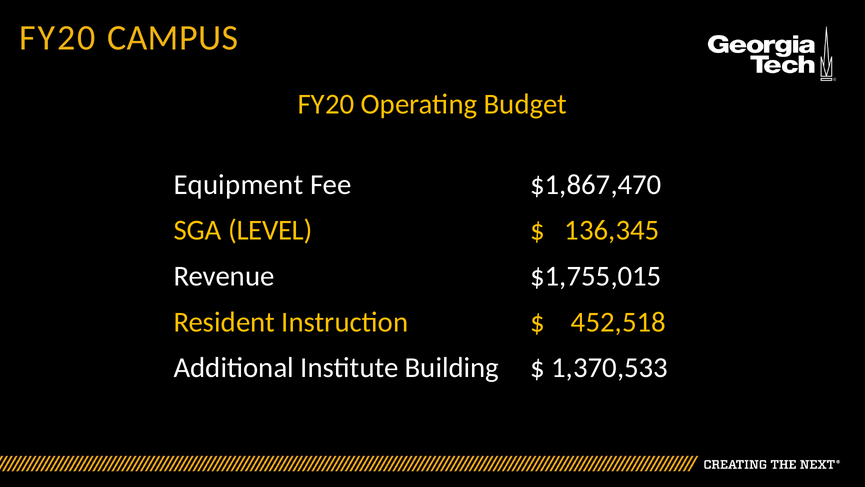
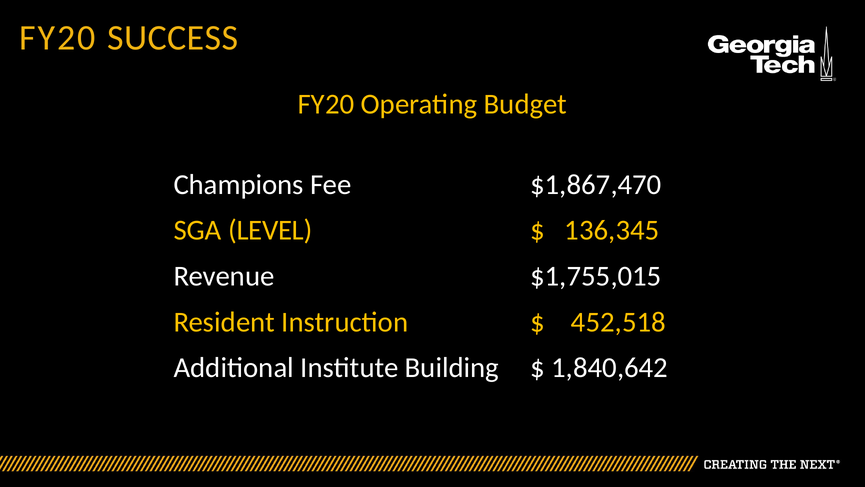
CAMPUS: CAMPUS -> SUCCESS
Equipment: Equipment -> Champions
1,370,533: 1,370,533 -> 1,840,642
